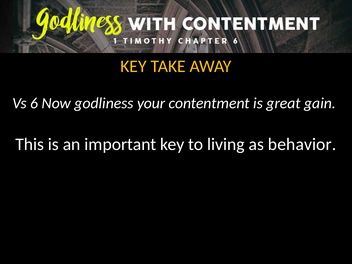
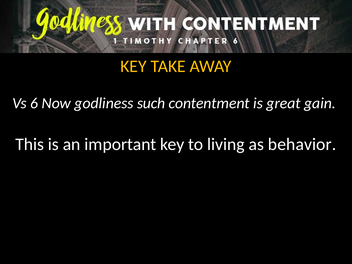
your: your -> such
